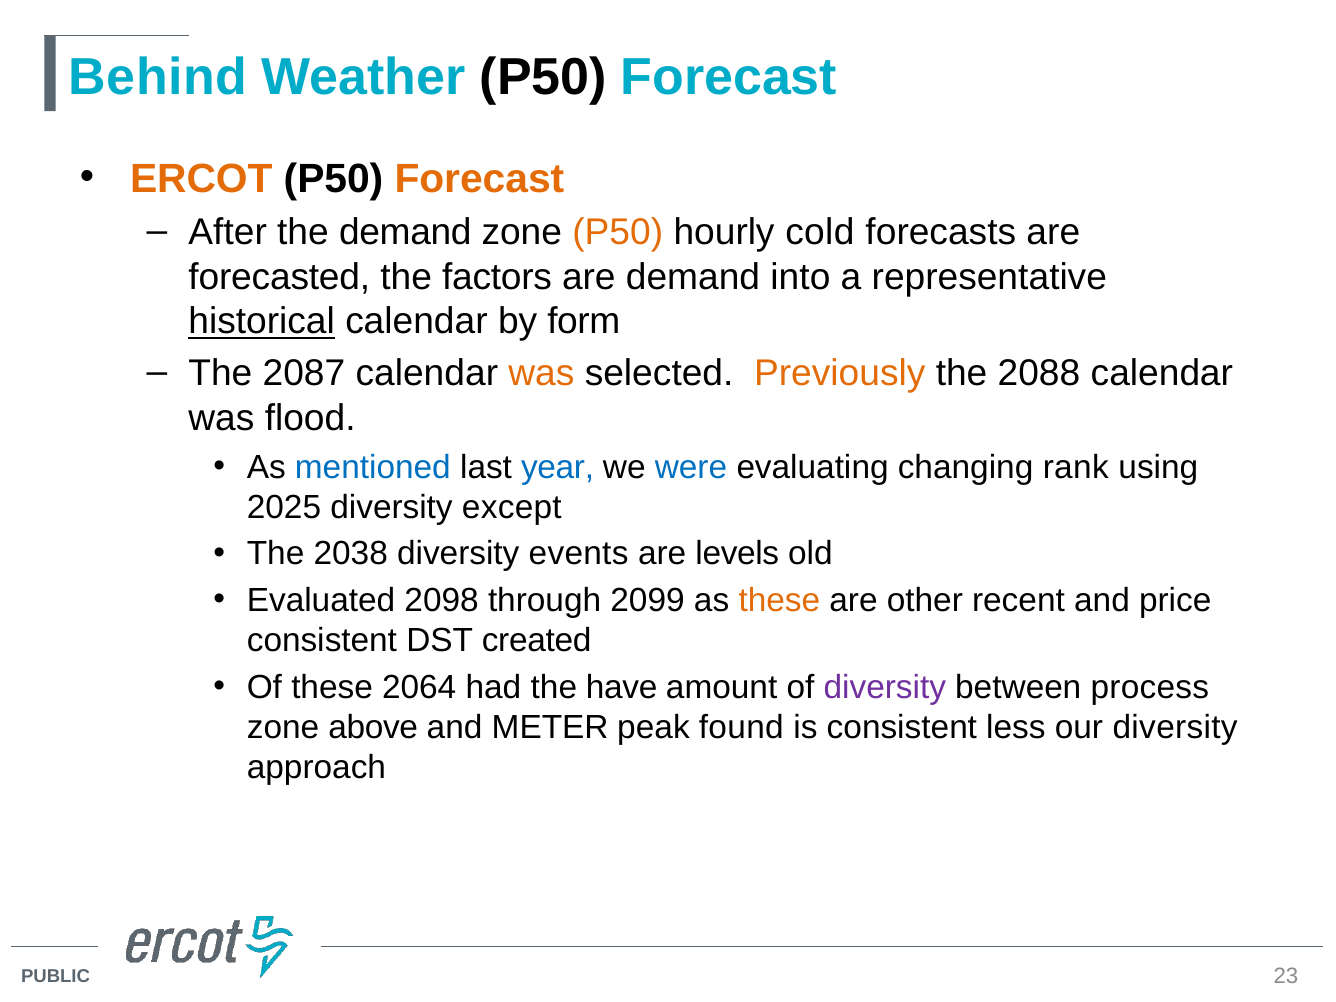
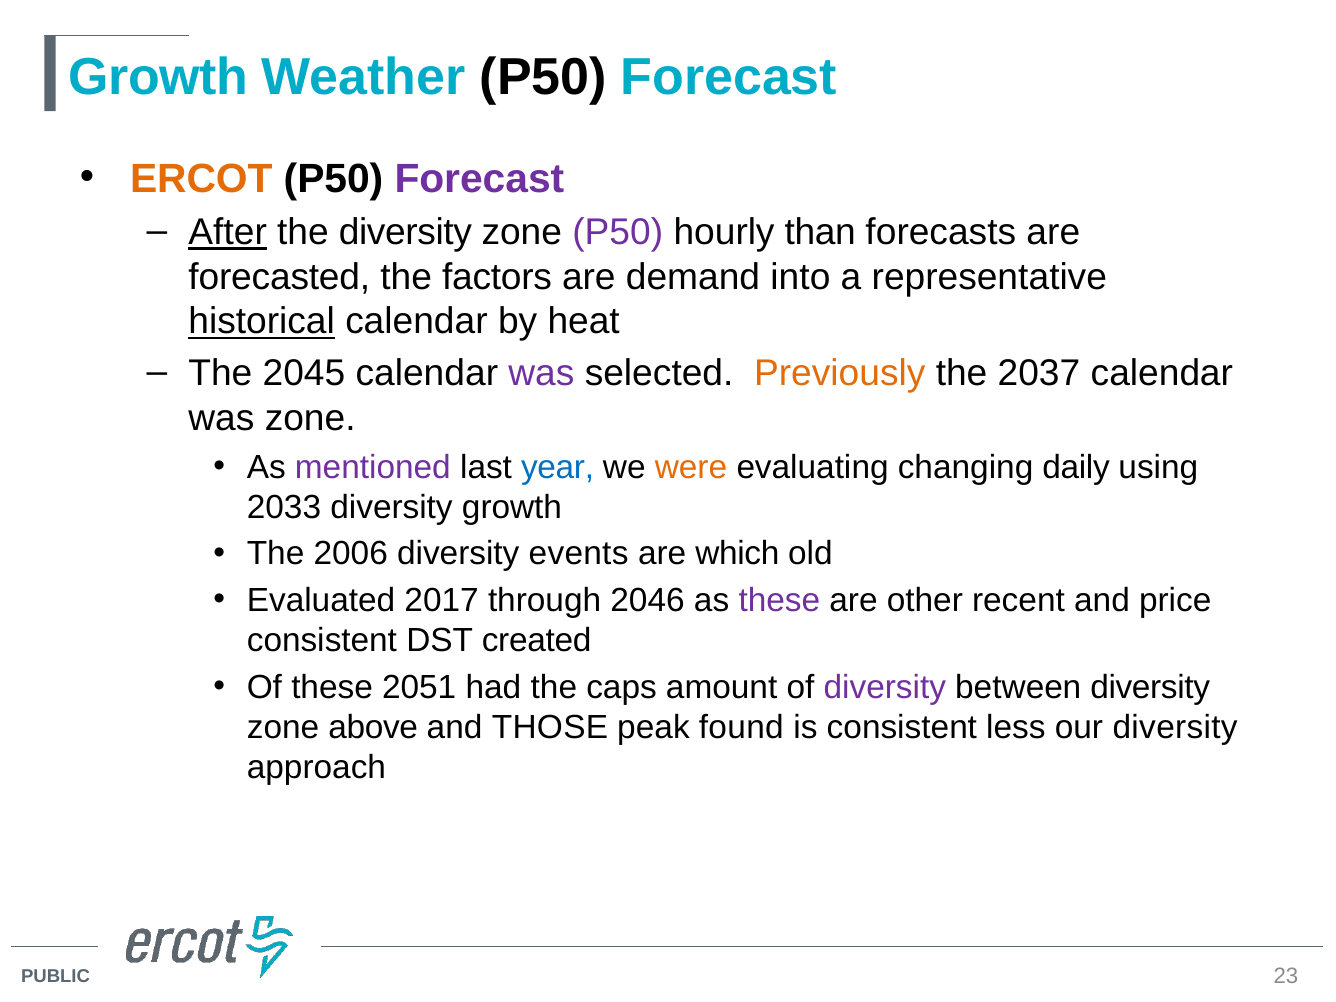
Behind at (158, 77): Behind -> Growth
Forecast at (479, 179) colour: orange -> purple
After underline: none -> present
the demand: demand -> diversity
P50 at (618, 233) colour: orange -> purple
cold: cold -> than
form: form -> heat
2087: 2087 -> 2045
was at (541, 374) colour: orange -> purple
2088: 2088 -> 2037
was flood: flood -> zone
mentioned colour: blue -> purple
were colour: blue -> orange
rank: rank -> daily
2025: 2025 -> 2033
diversity except: except -> growth
2038: 2038 -> 2006
levels: levels -> which
2098: 2098 -> 2017
2099: 2099 -> 2046
these at (779, 601) colour: orange -> purple
2064: 2064 -> 2051
have: have -> caps
between process: process -> diversity
METER: METER -> THOSE
